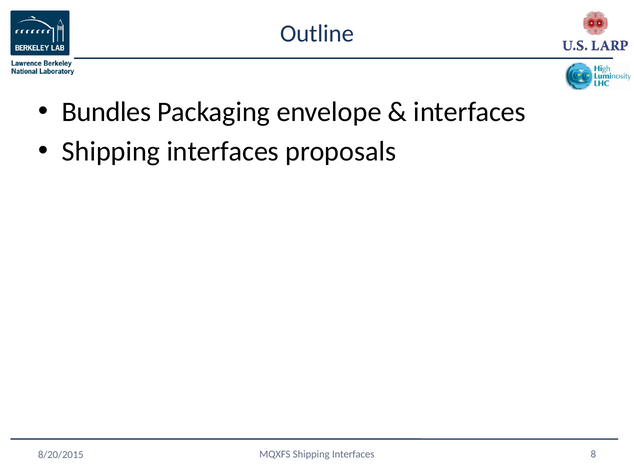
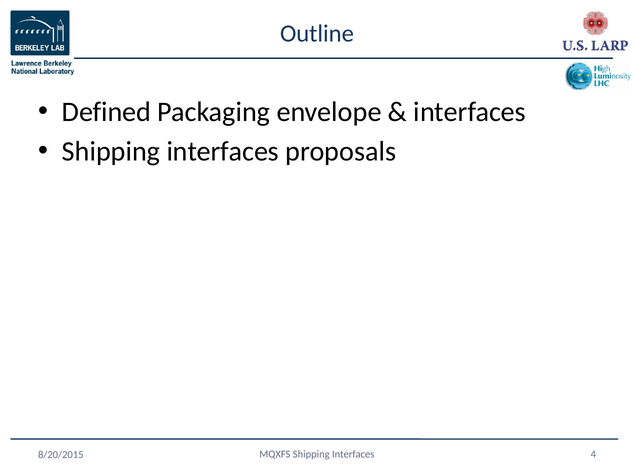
Bundles: Bundles -> Defined
8: 8 -> 4
